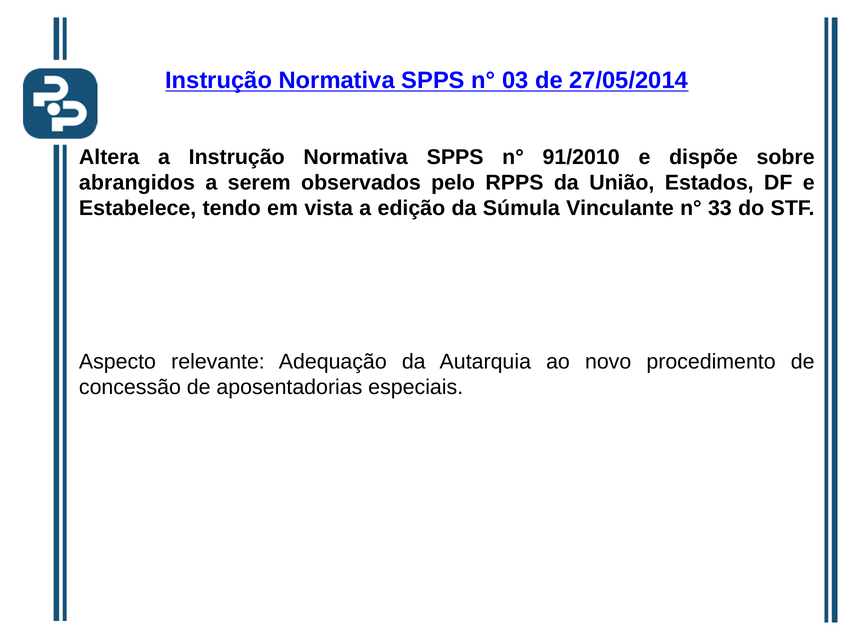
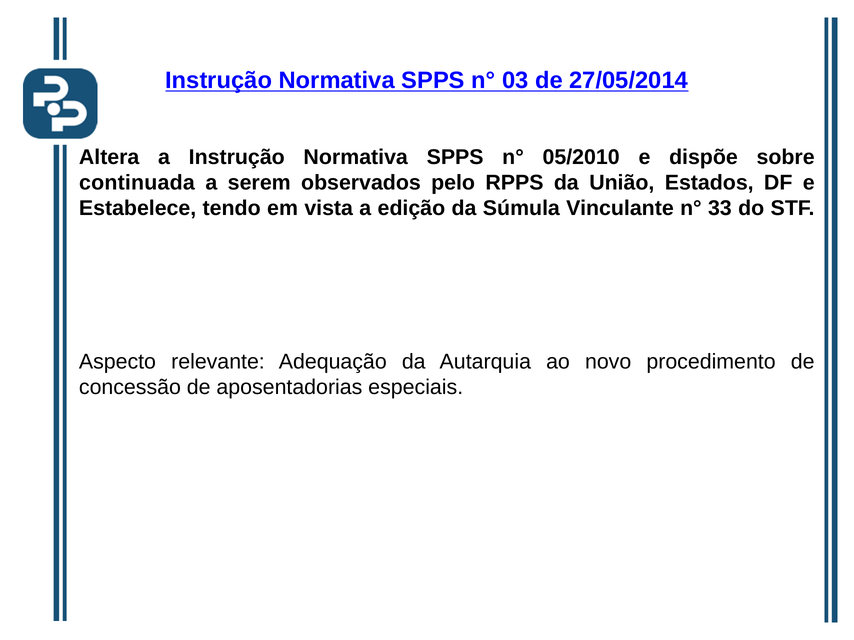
91/2010: 91/2010 -> 05/2010
abrangidos: abrangidos -> continuada
